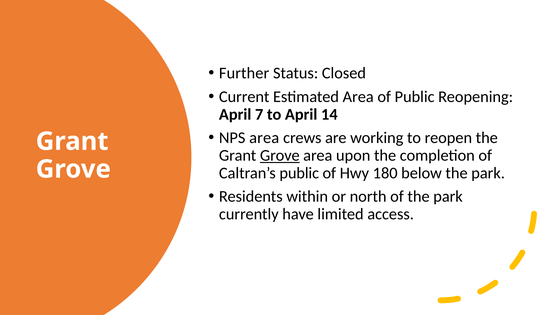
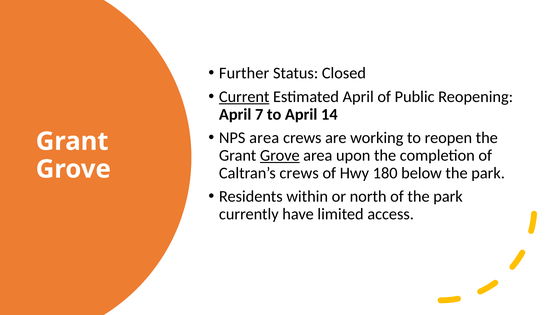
Current underline: none -> present
Estimated Area: Area -> April
Caltran’s public: public -> crews
